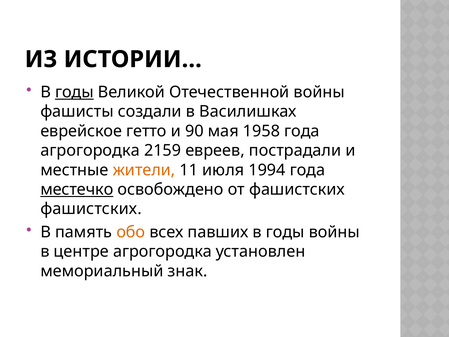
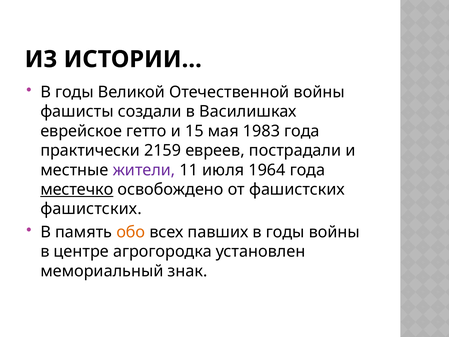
годы at (74, 92) underline: present -> none
90: 90 -> 15
1958: 1958 -> 1983
агрогородка at (90, 150): агрогородка -> практически
жители colour: orange -> purple
1994: 1994 -> 1964
